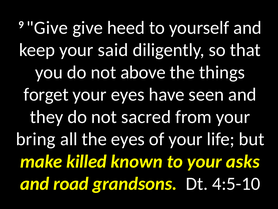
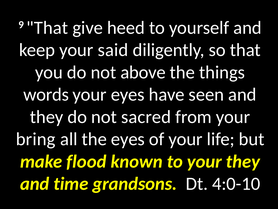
9 Give: Give -> That
forget: forget -> words
killed: killed -> flood
your asks: asks -> they
road: road -> time
4:5-10: 4:5-10 -> 4:0-10
